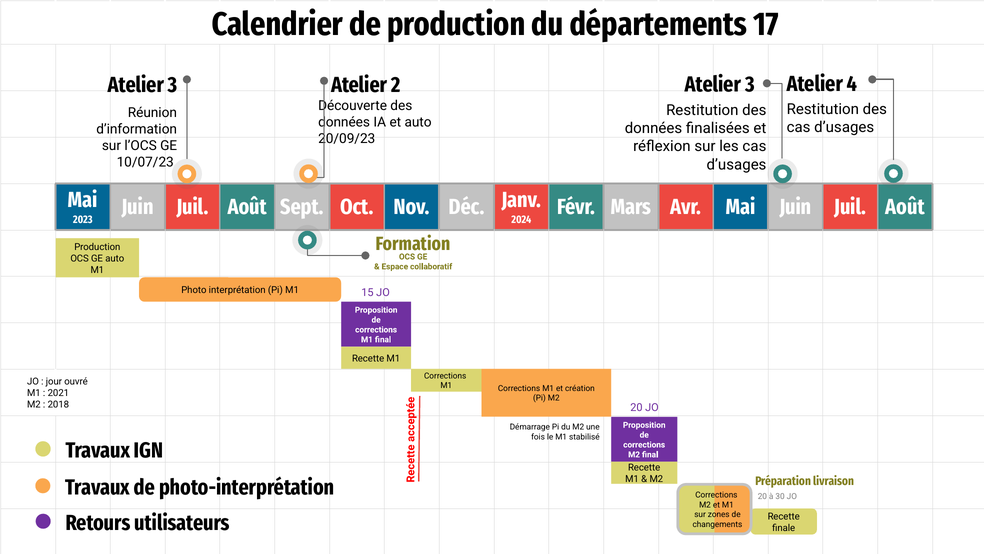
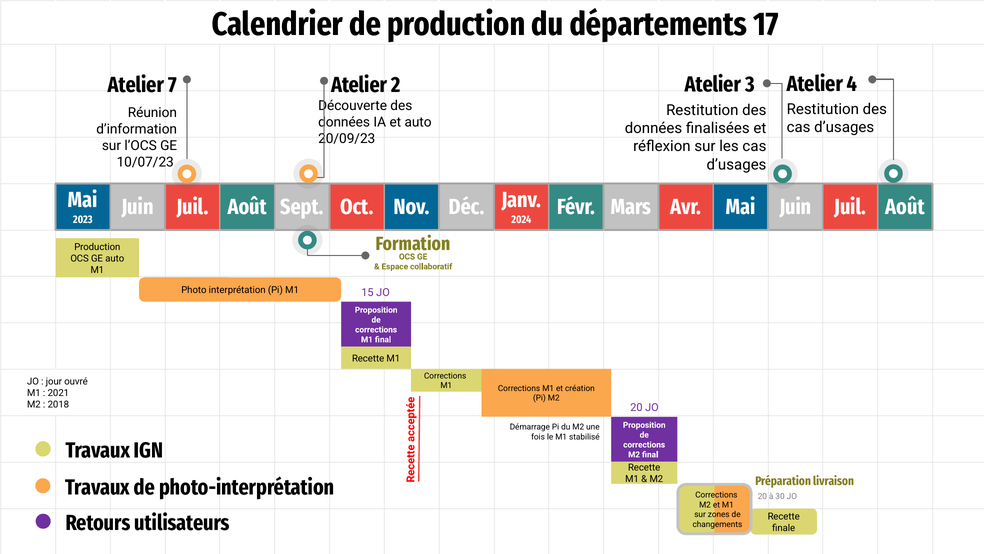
3 at (172, 85): 3 -> 7
